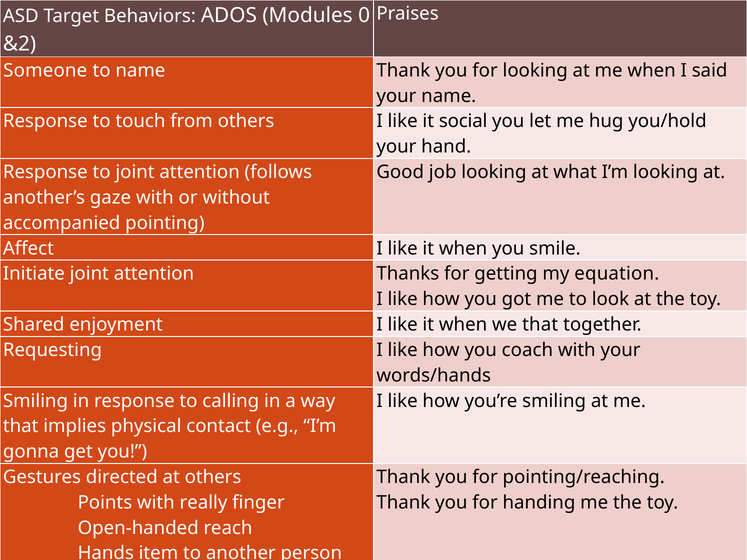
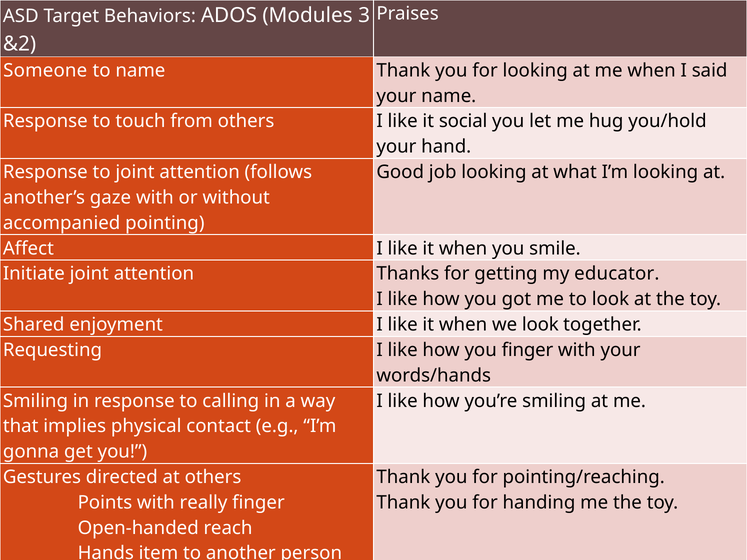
0: 0 -> 3
equation: equation -> educator
we that: that -> look
you coach: coach -> finger
